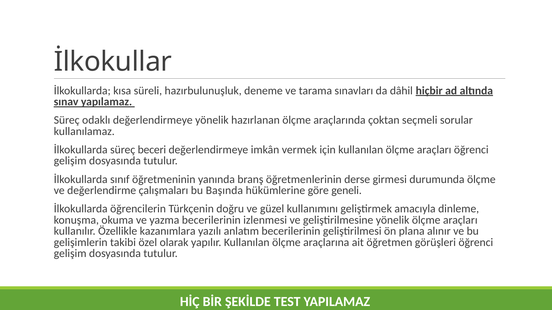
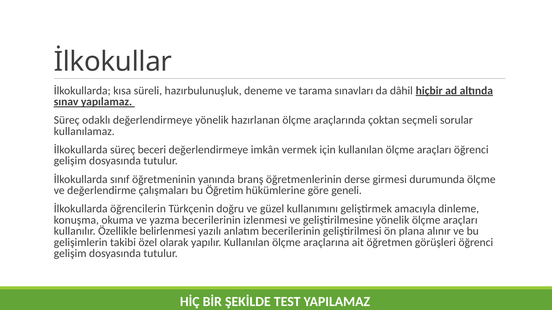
Başında: Başında -> Öğretim
kazanımlara: kazanımlara -> belirlenmesi
